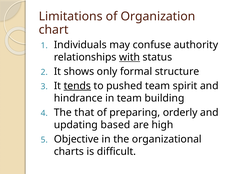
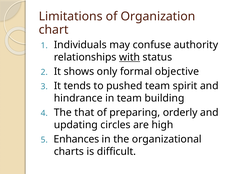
structure: structure -> objective
tends underline: present -> none
based: based -> circles
Objective: Objective -> Enhances
